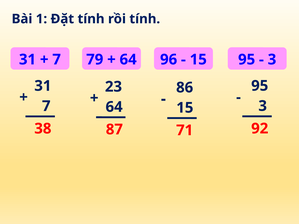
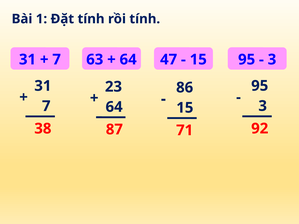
79: 79 -> 63
96: 96 -> 47
